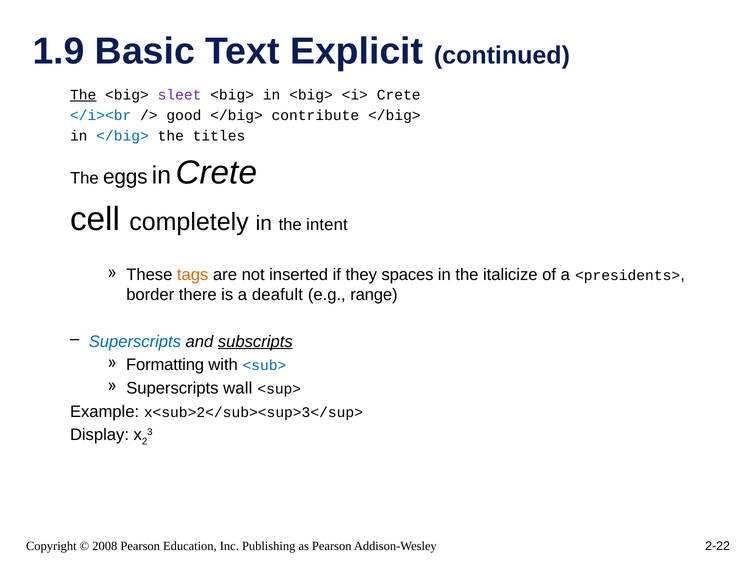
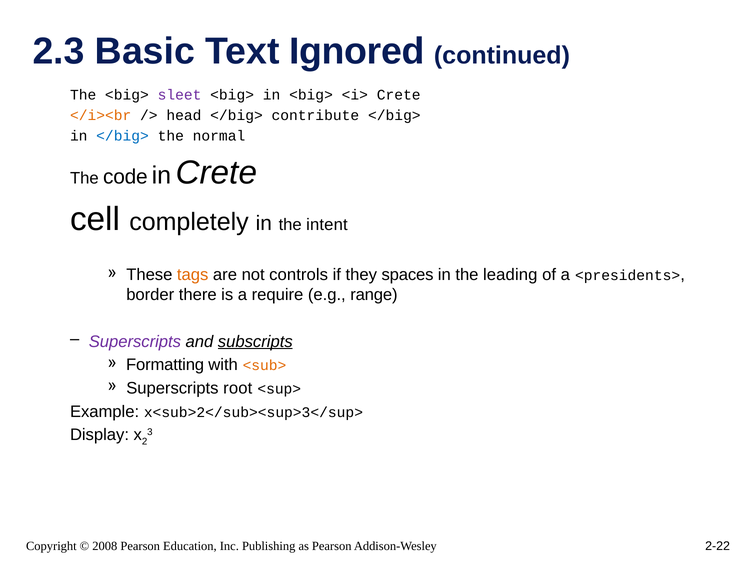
1.9: 1.9 -> 2.3
Explicit: Explicit -> Ignored
The at (83, 95) underline: present -> none
</i><br colour: blue -> orange
good: good -> head
titles: titles -> normal
eggs: eggs -> code
inserted: inserted -> controls
italicize: italicize -> leading
deafult: deafult -> require
Superscripts at (135, 341) colour: blue -> purple
<sub> colour: blue -> orange
wall: wall -> root
